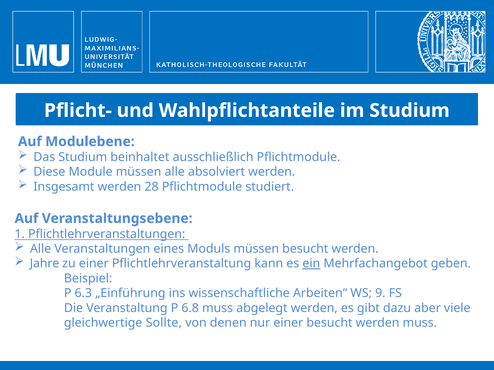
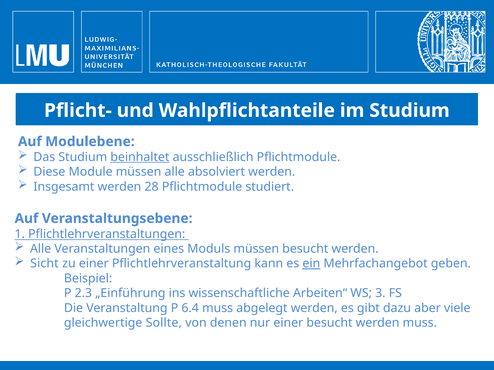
beinhaltet underline: none -> present
Jahre: Jahre -> Sicht
6.3: 6.3 -> 2.3
9: 9 -> 3
6.8: 6.8 -> 6.4
